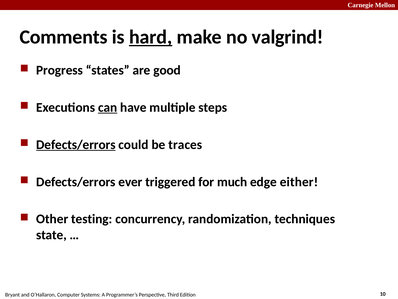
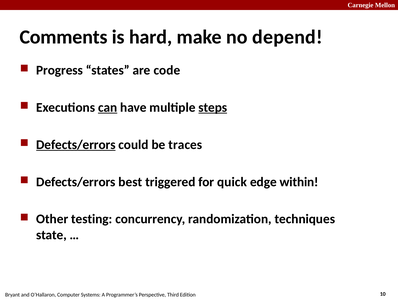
hard underline: present -> none
valgrind: valgrind -> depend
good: good -> code
steps underline: none -> present
ever: ever -> best
much: much -> quick
either: either -> within
